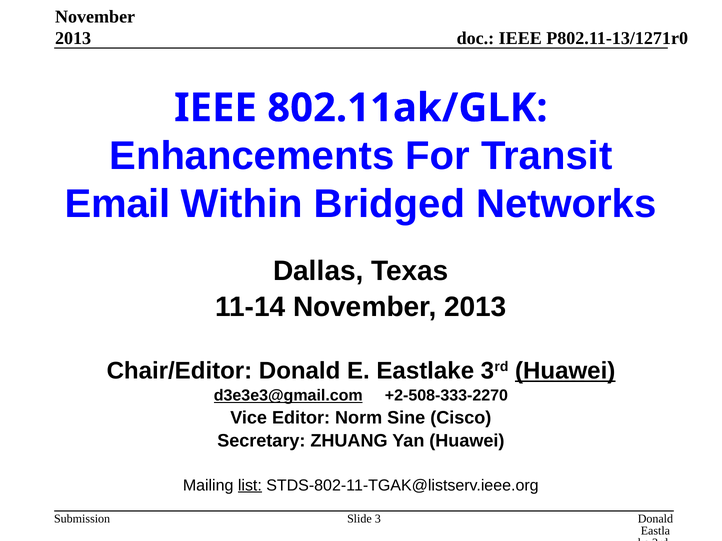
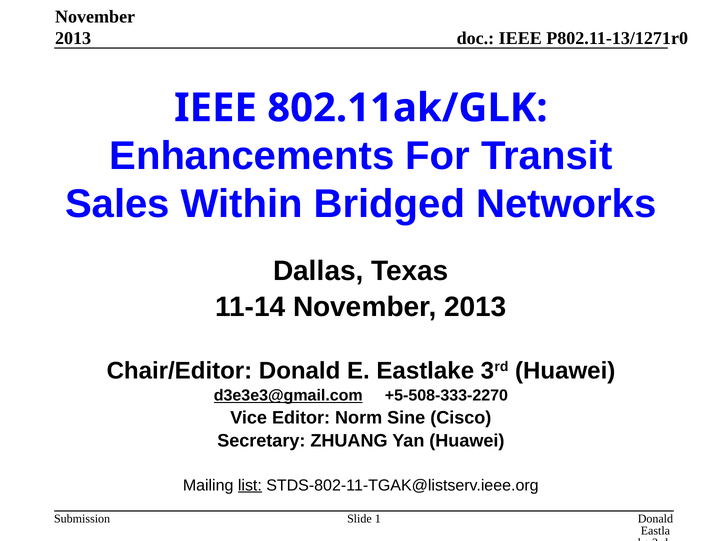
Email: Email -> Sales
Huawei at (565, 371) underline: present -> none
+2-508-333-2270: +2-508-333-2270 -> +5-508-333-2270
3: 3 -> 1
